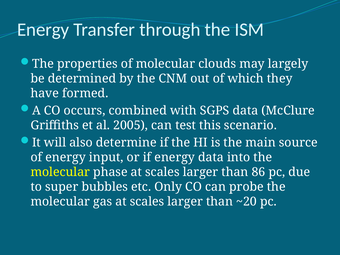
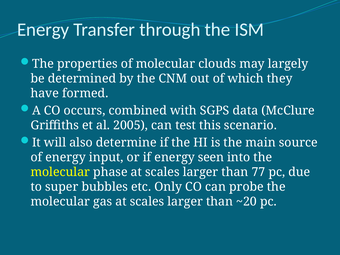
energy data: data -> seen
86: 86 -> 77
